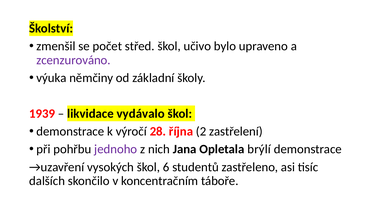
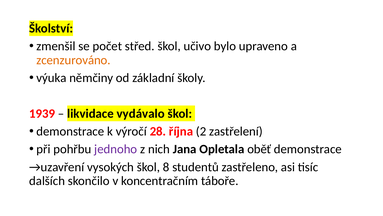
zcenzurováno colour: purple -> orange
brýlí: brýlí -> oběť
6: 6 -> 8
